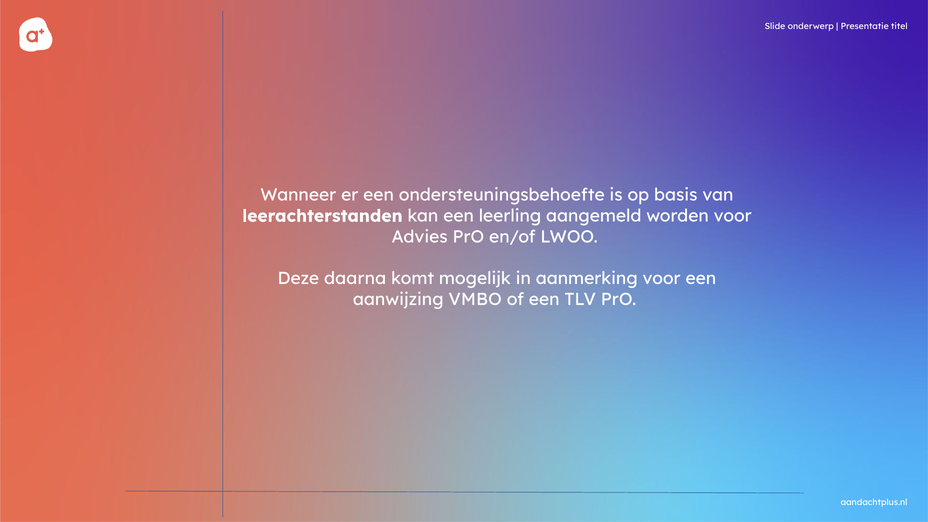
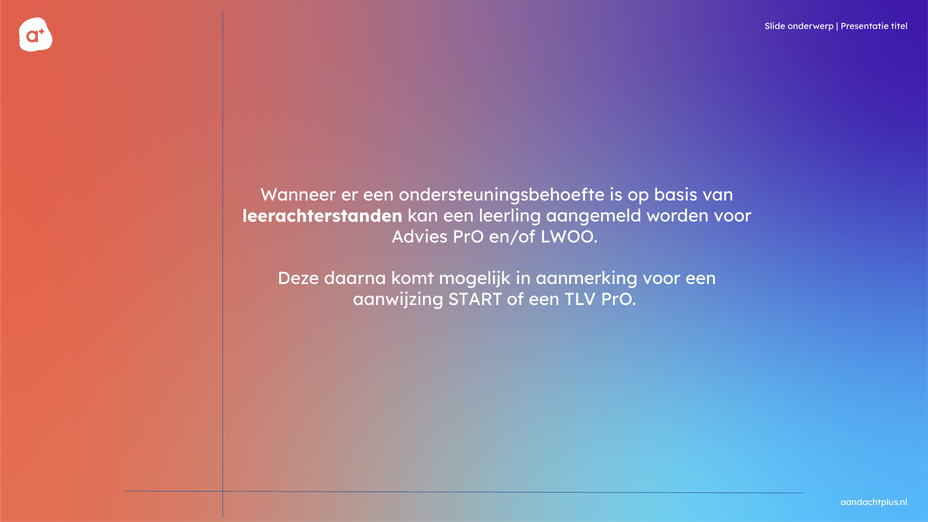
VMBO: VMBO -> START
